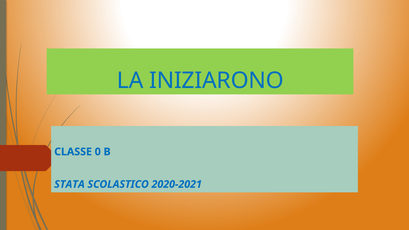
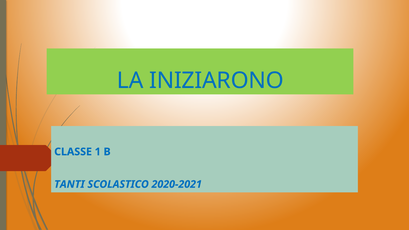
0: 0 -> 1
STATA: STATA -> TANTI
